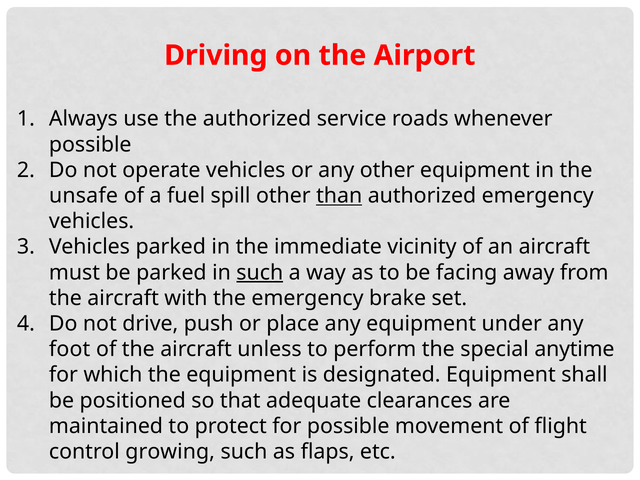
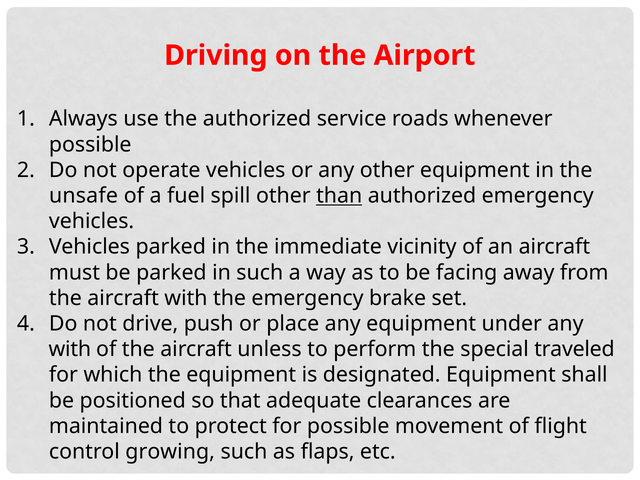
such at (260, 273) underline: present -> none
foot at (70, 349): foot -> with
anytime: anytime -> traveled
